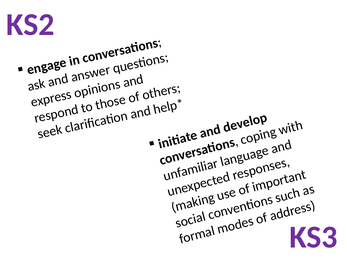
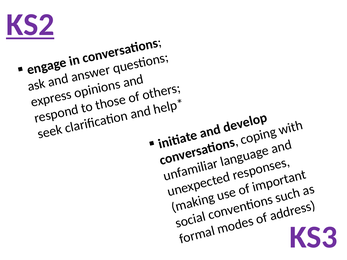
KS2 underline: none -> present
